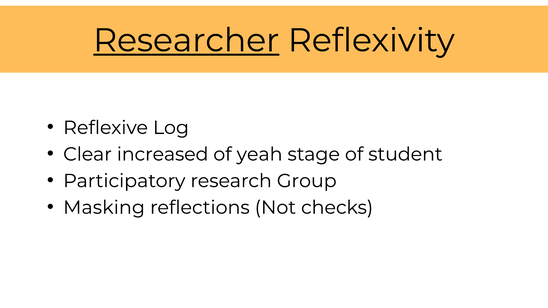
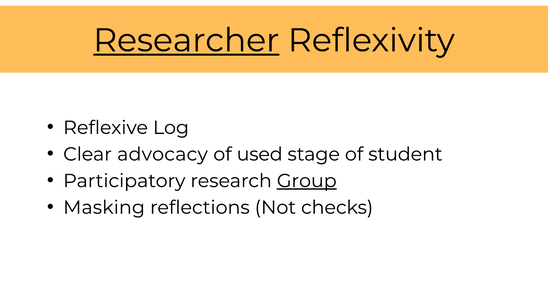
increased: increased -> advocacy
yeah: yeah -> used
Group underline: none -> present
